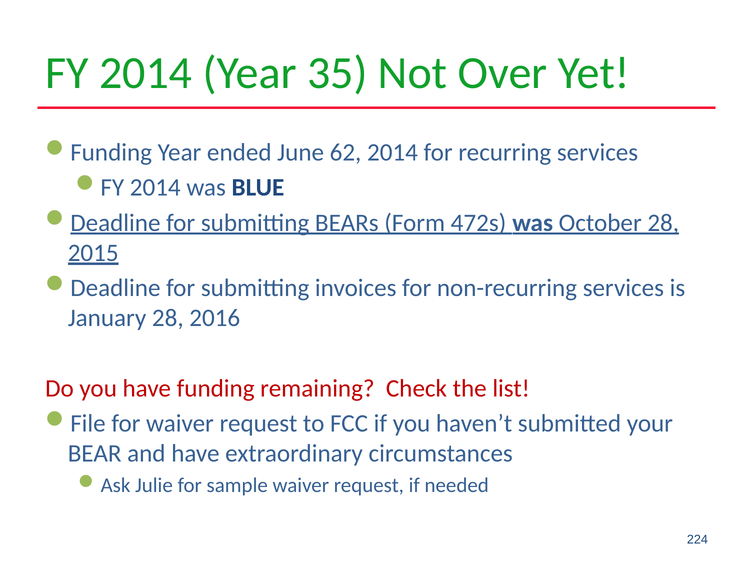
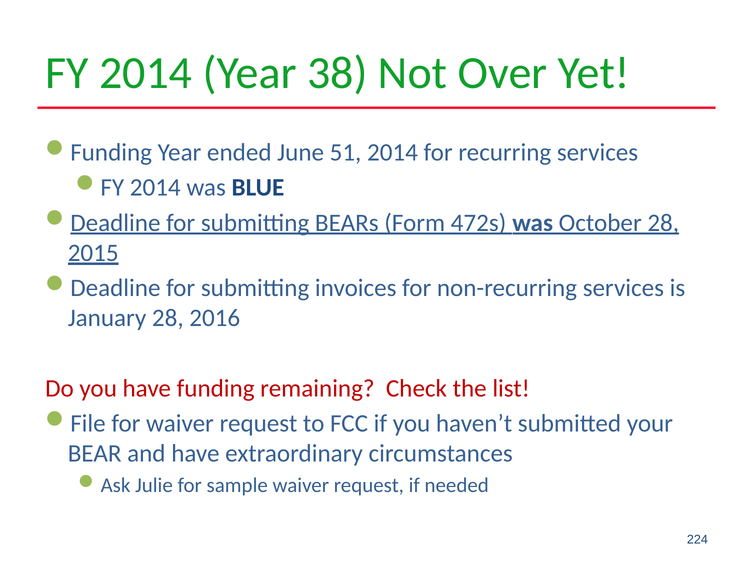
35: 35 -> 38
62: 62 -> 51
